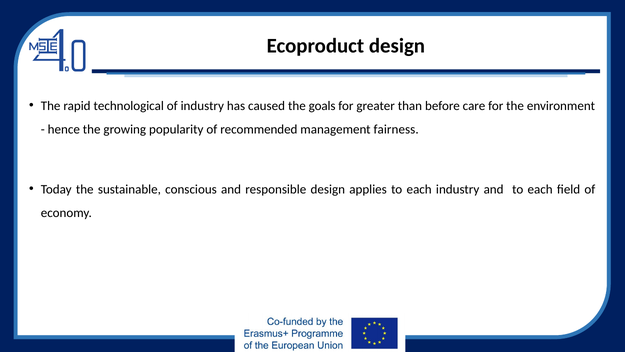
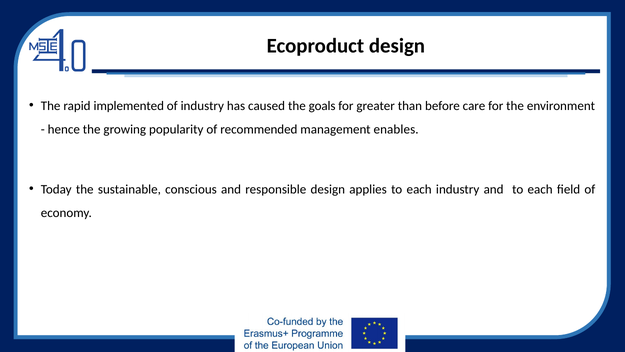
technological: technological -> implemented
fairness: fairness -> enables
